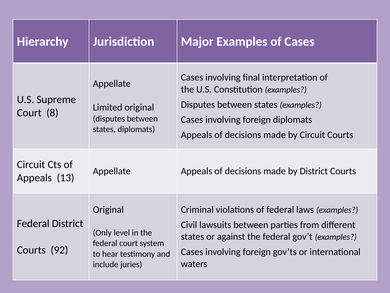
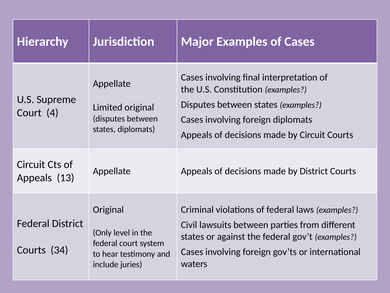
8: 8 -> 4
92: 92 -> 34
